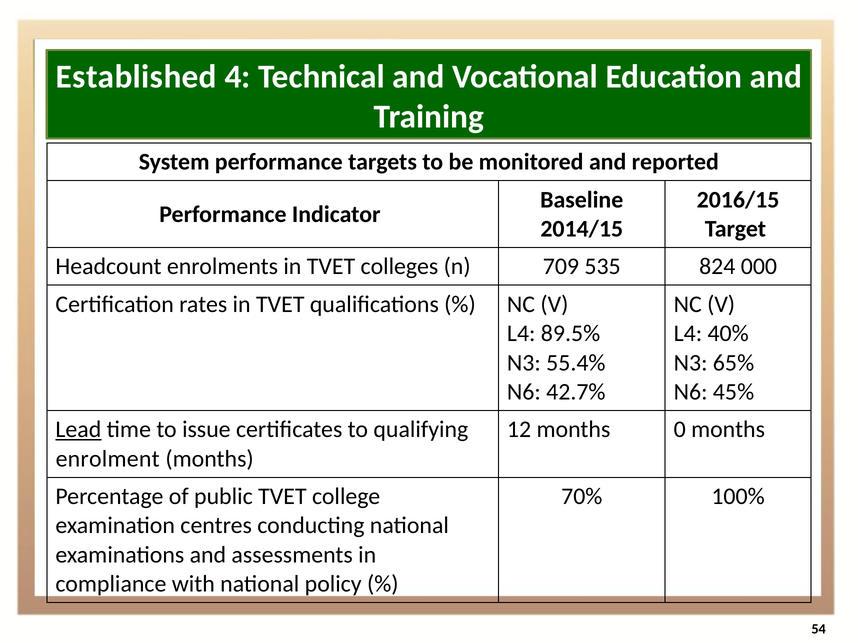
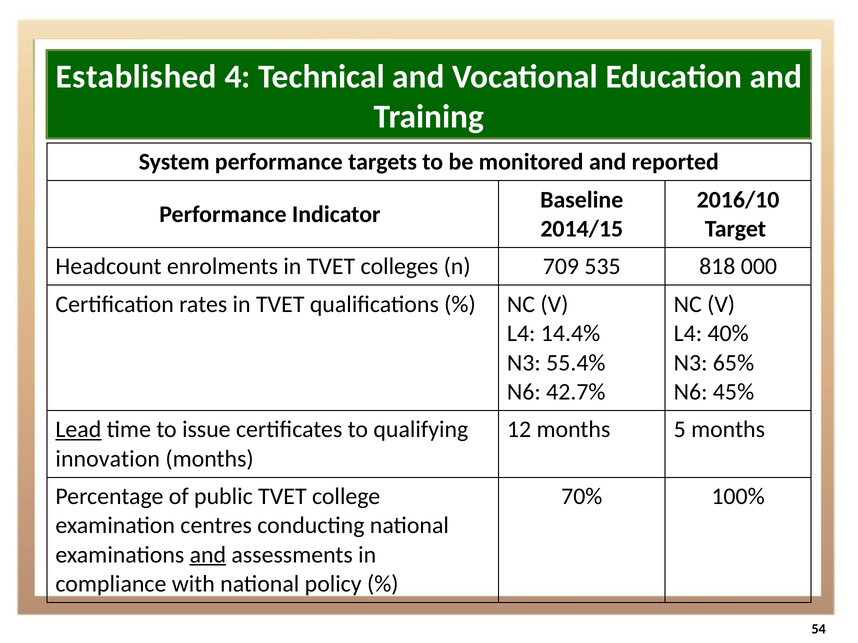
2016/15: 2016/15 -> 2016/10
824: 824 -> 818
89.5%: 89.5% -> 14.4%
0: 0 -> 5
enrolment: enrolment -> innovation
and at (208, 555) underline: none -> present
